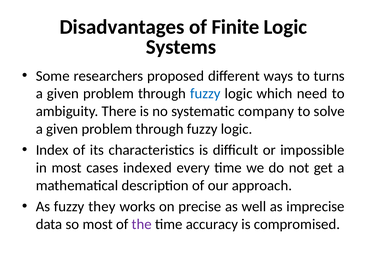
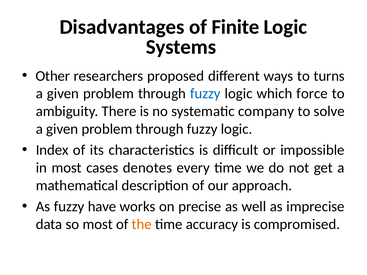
Some: Some -> Other
need: need -> force
indexed: indexed -> denotes
they: they -> have
the colour: purple -> orange
